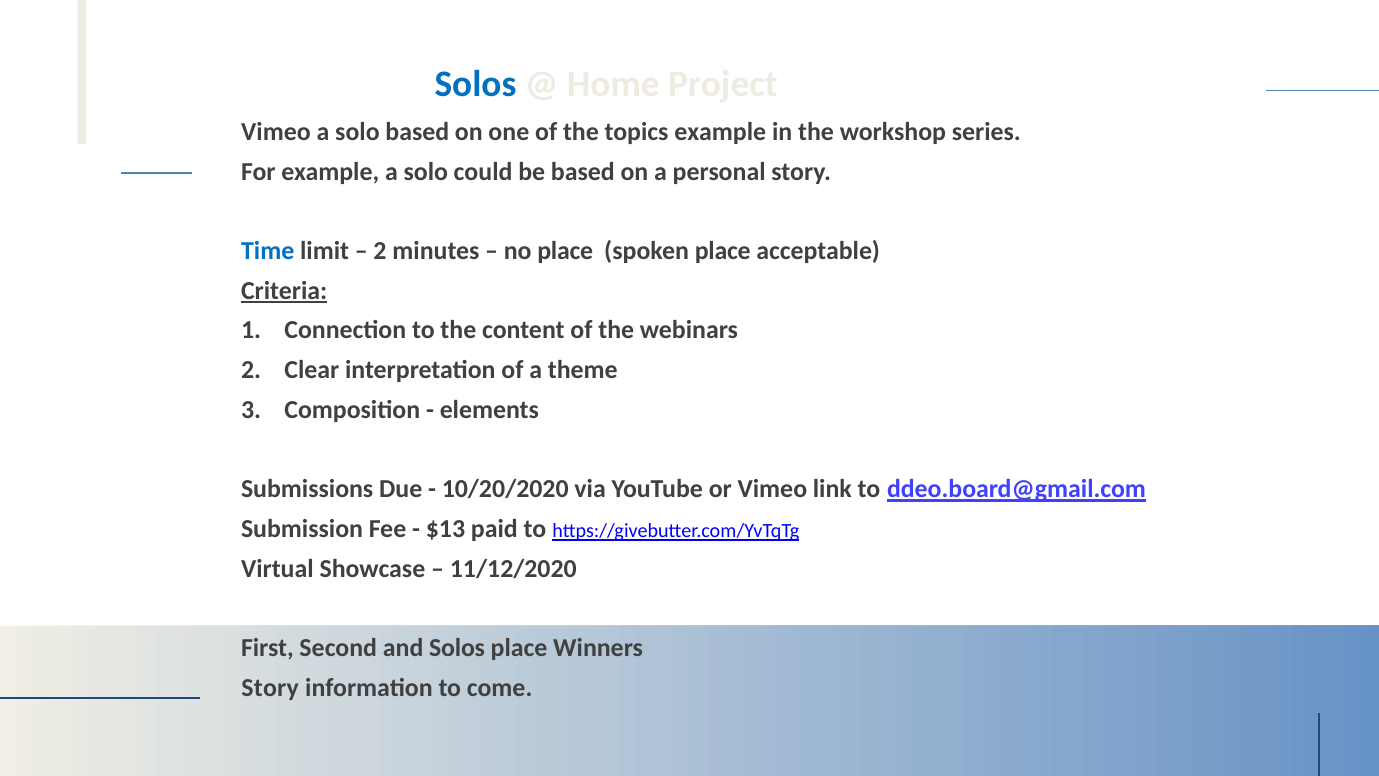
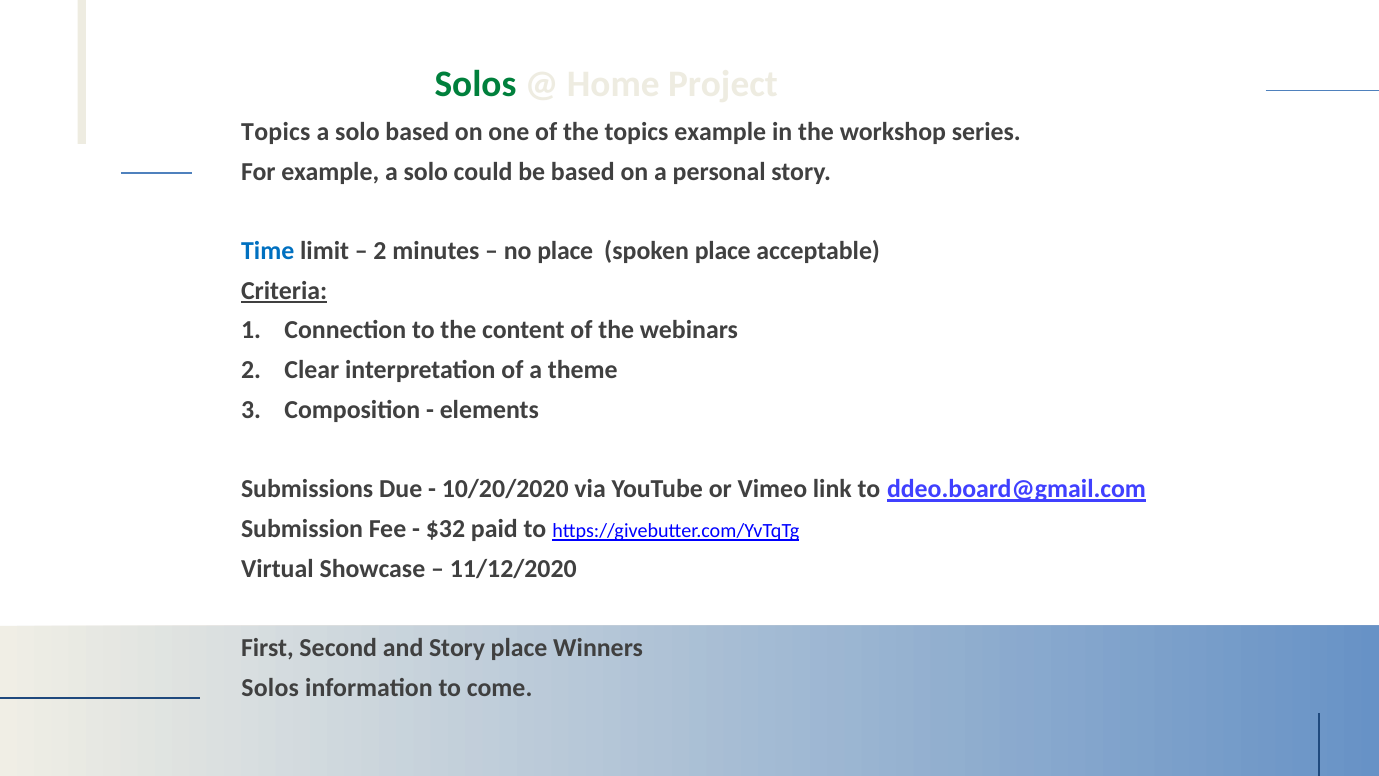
Solos at (475, 85) colour: blue -> green
Vimeo at (276, 132): Vimeo -> Topics
$13: $13 -> $32
and Solos: Solos -> Story
Story at (270, 688): Story -> Solos
